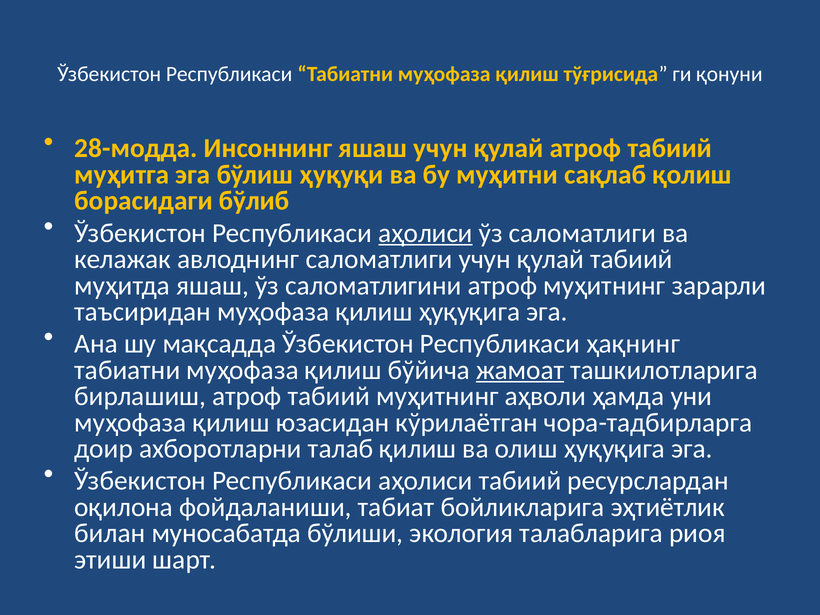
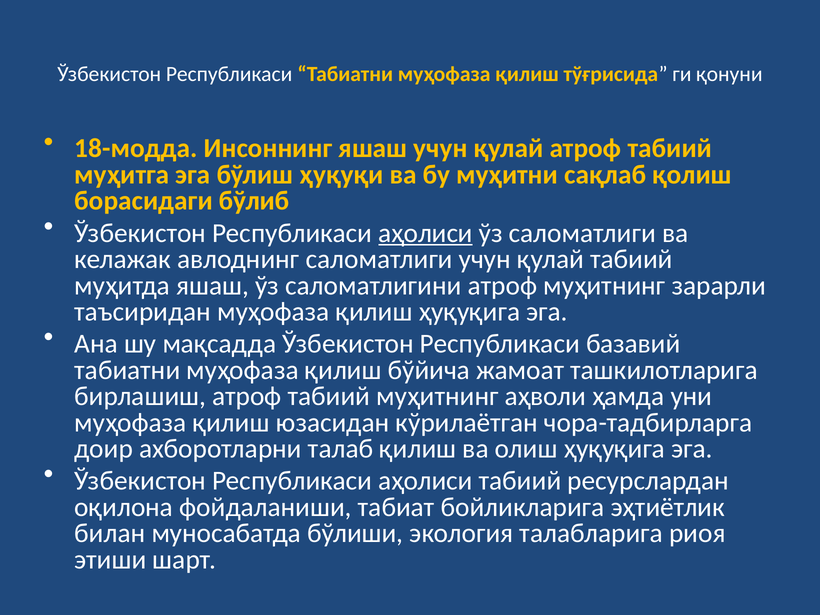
28-модда: 28-модда -> 18-модда
ҳақнинг: ҳақнинг -> базавий
жамоат underline: present -> none
